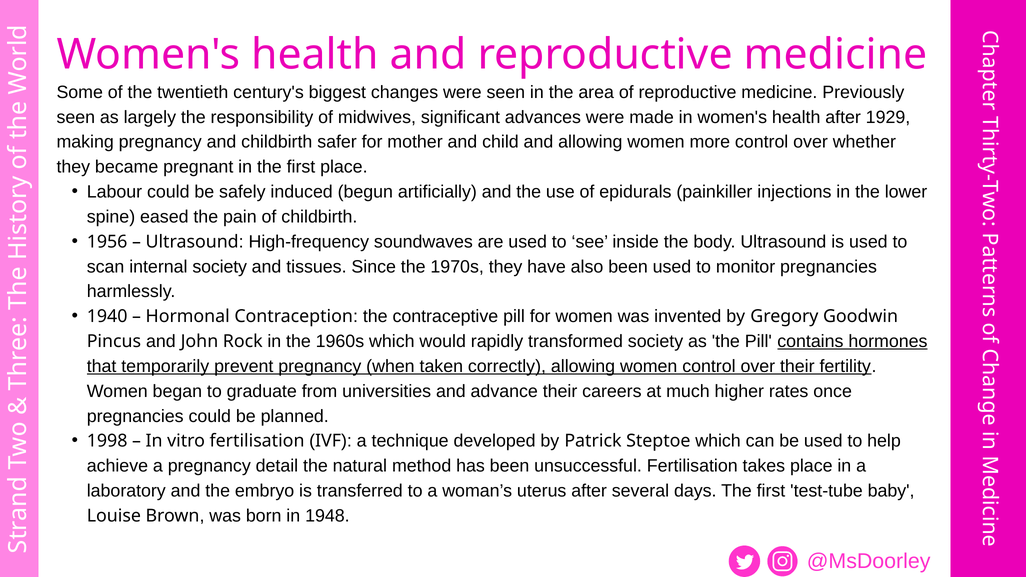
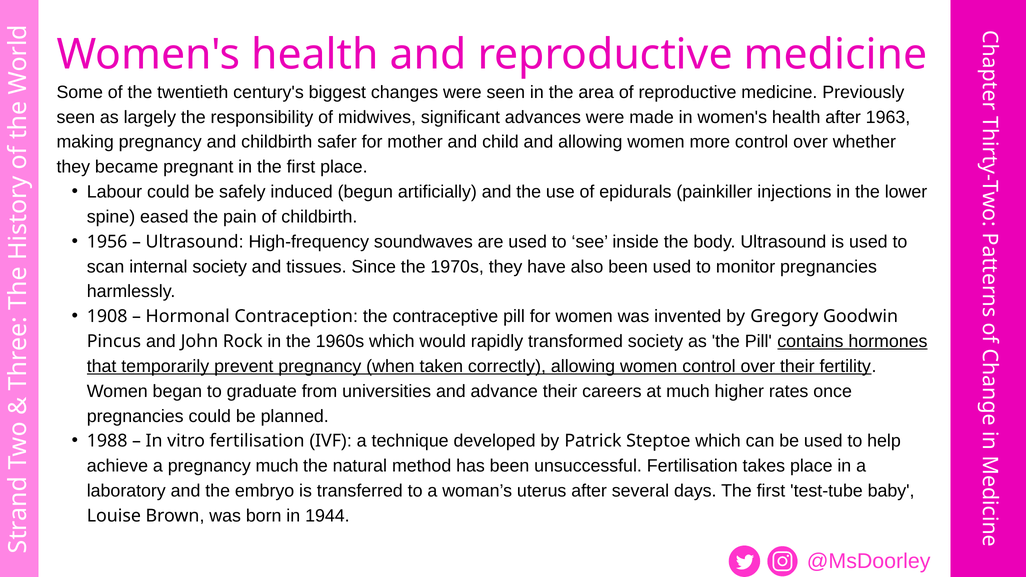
1929: 1929 -> 1963
1940: 1940 -> 1908
1998: 1998 -> 1988
pregnancy detail: detail -> much
1948: 1948 -> 1944
